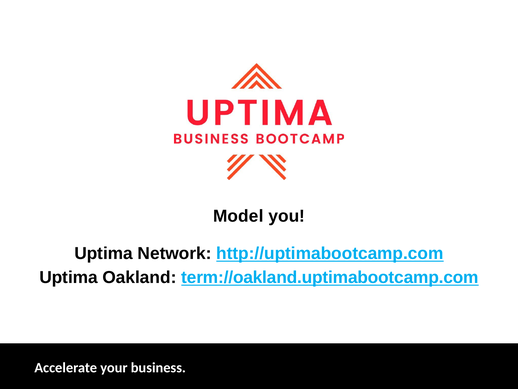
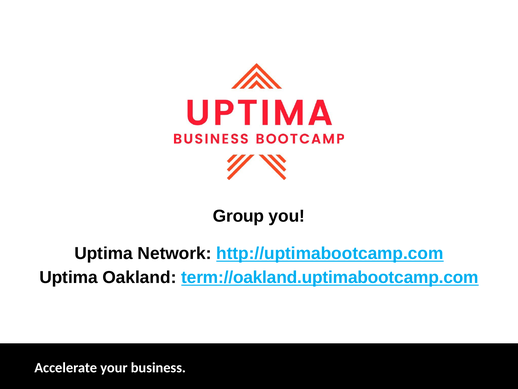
Model: Model -> Group
